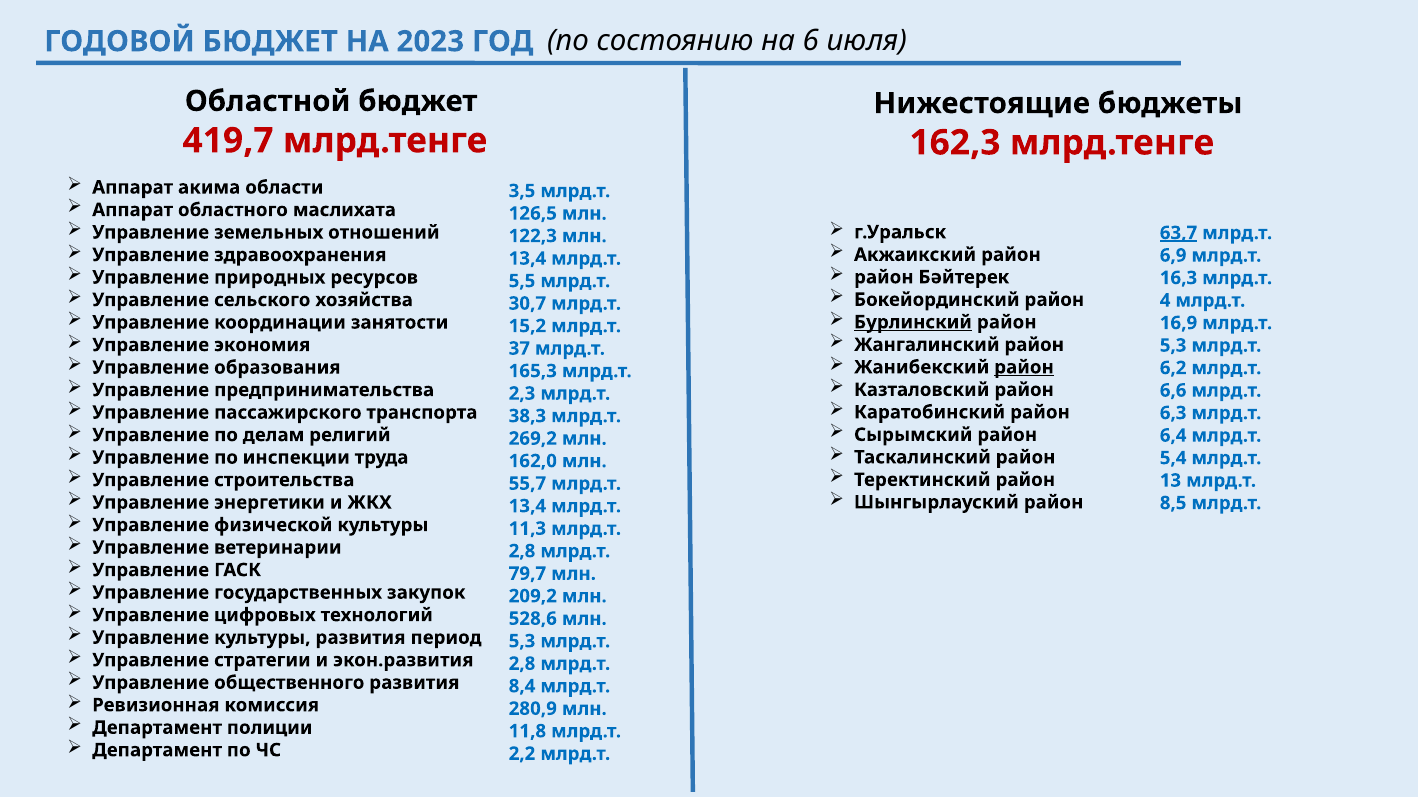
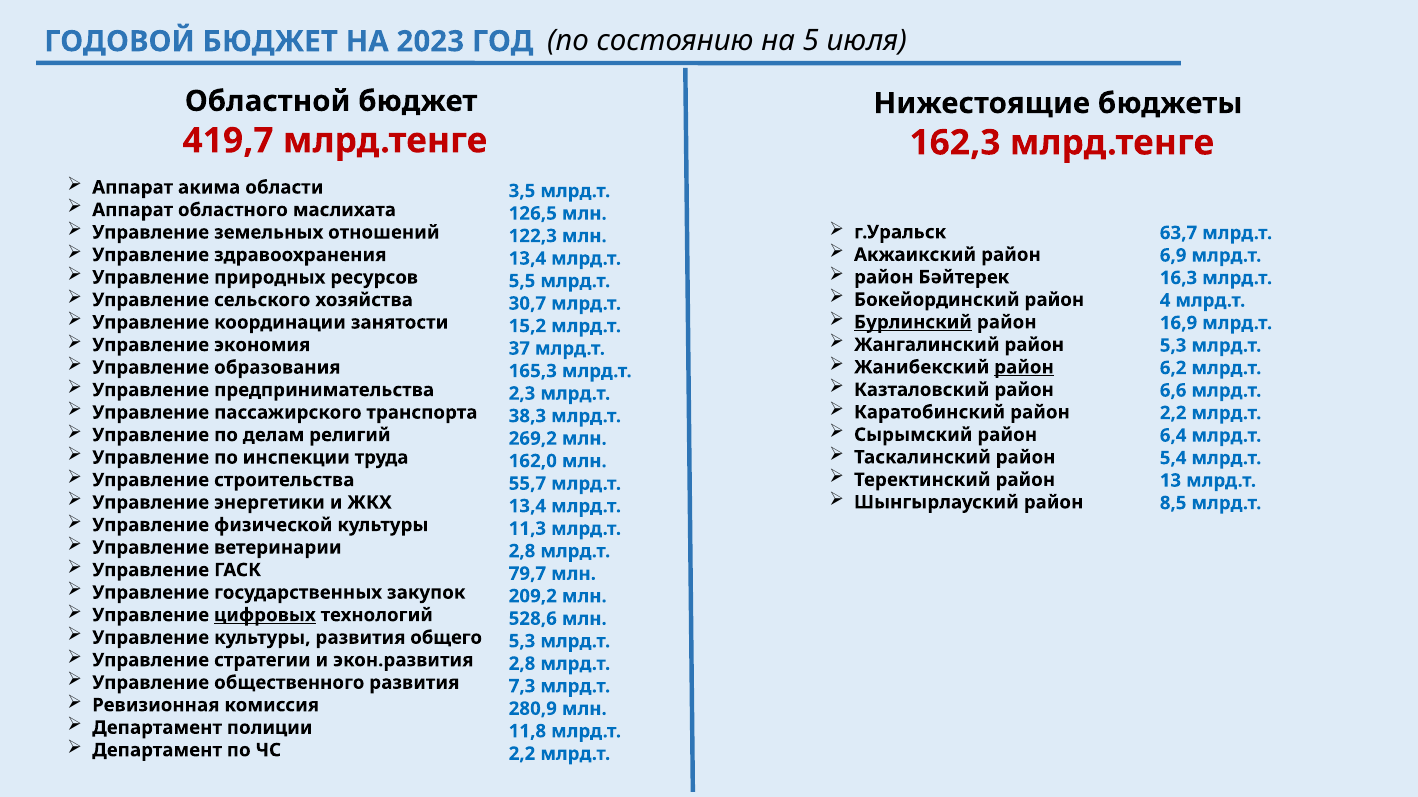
6: 6 -> 5
63,7 underline: present -> none
6,3 at (1173, 413): 6,3 -> 2,2
цифровых underline: none -> present
период: период -> общего
8,4: 8,4 -> 7,3
